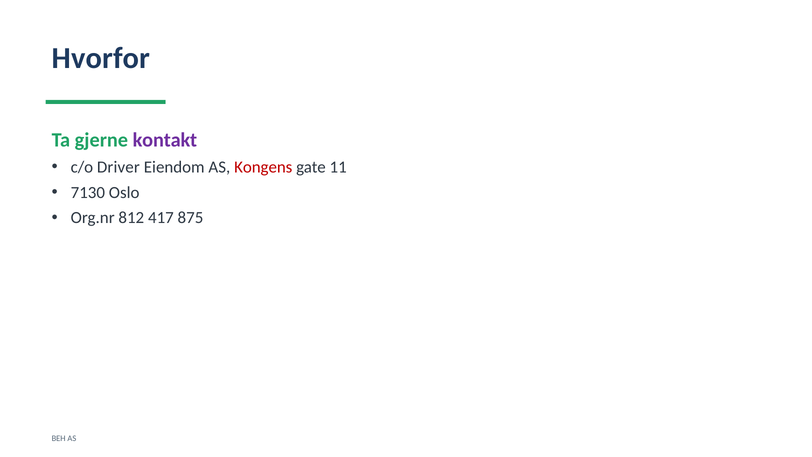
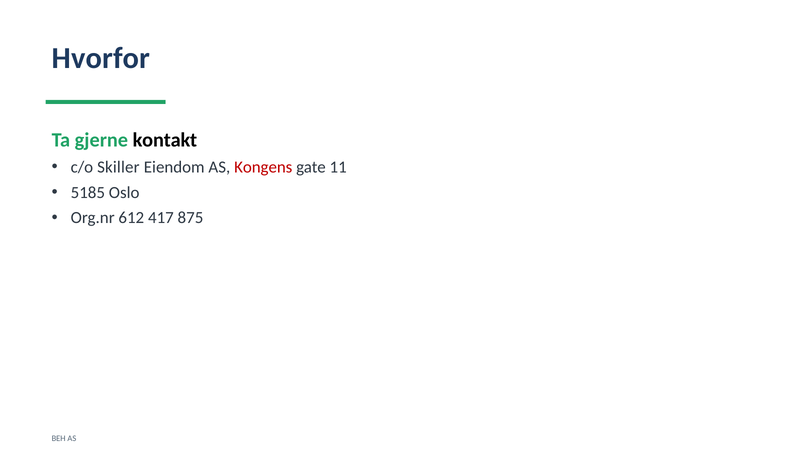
kontakt colour: purple -> black
Driver: Driver -> Skiller
7130: 7130 -> 5185
812: 812 -> 612
